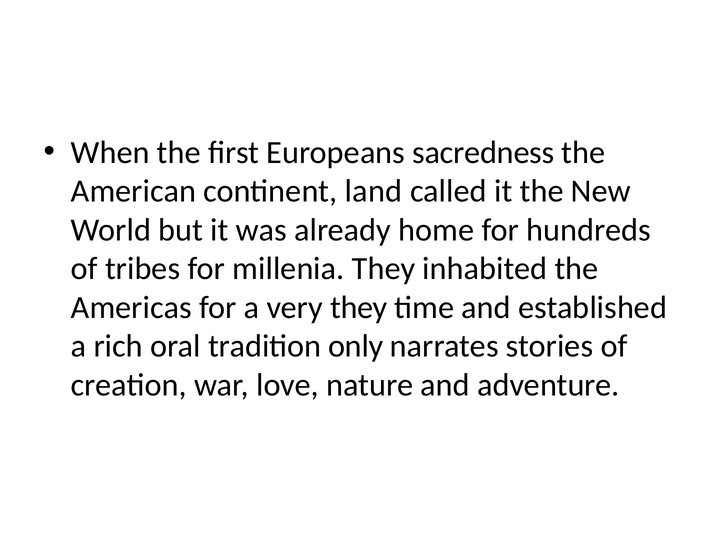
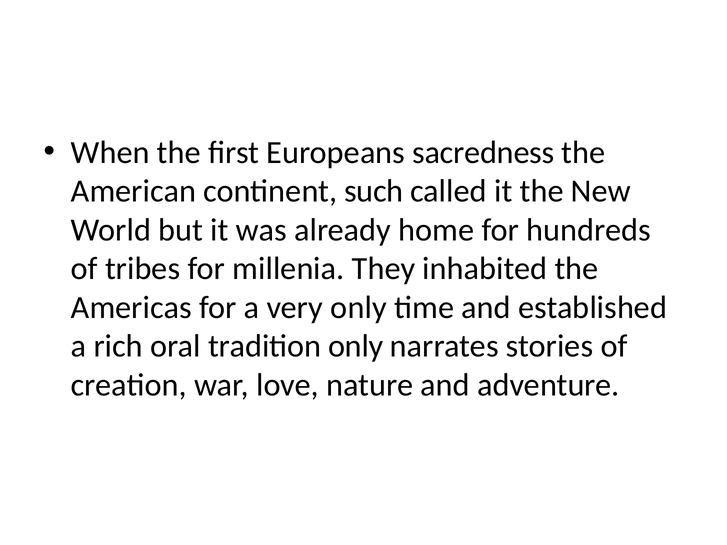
land: land -> such
very they: they -> only
